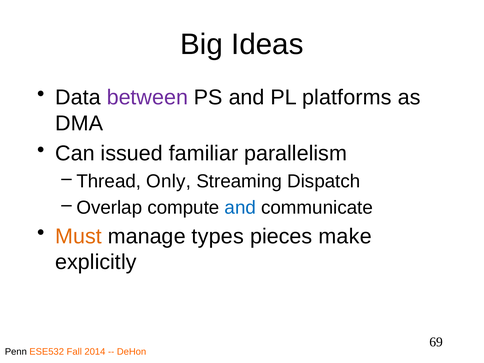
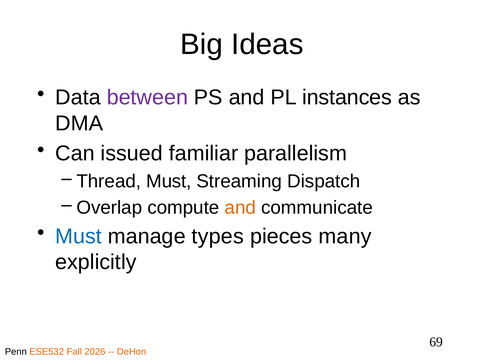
platforms: platforms -> instances
Thread Only: Only -> Must
and at (240, 208) colour: blue -> orange
Must at (79, 236) colour: orange -> blue
make: make -> many
2014: 2014 -> 2026
